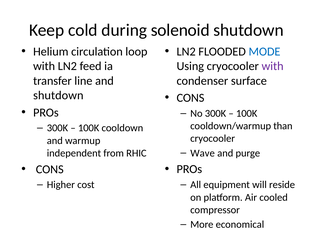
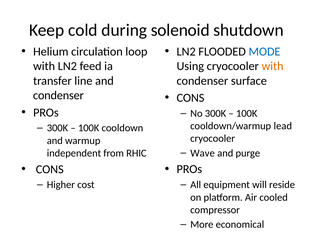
with at (273, 66) colour: purple -> orange
shutdown at (58, 95): shutdown -> condenser
than: than -> lead
